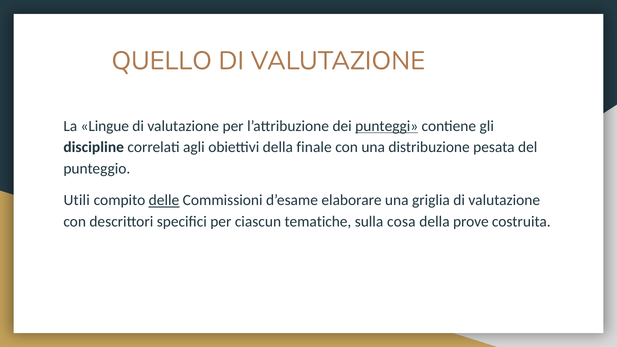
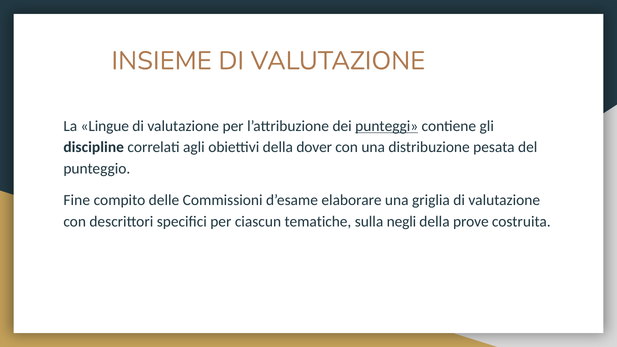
QUELLO: QUELLO -> INSIEME
finale: finale -> dover
Utili: Utili -> Fine
delle underline: present -> none
cosa: cosa -> negli
